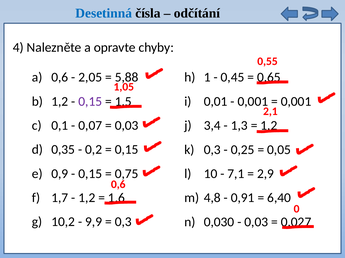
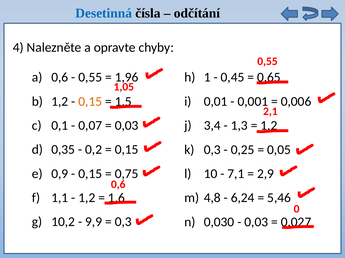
2,05 at (90, 77): 2,05 -> 0,55
5,88: 5,88 -> 1,96
0,15 at (90, 102) colour: purple -> orange
0,001 at (296, 102): 0,001 -> 0,006
1,7: 1,7 -> 1,1
0,91: 0,91 -> 6,24
6,40: 6,40 -> 5,46
